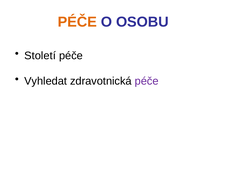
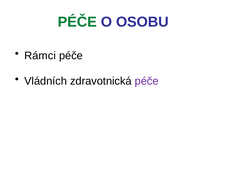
PÉČE at (77, 22) colour: orange -> green
Století: Století -> Rámci
Vyhledat: Vyhledat -> Vládních
